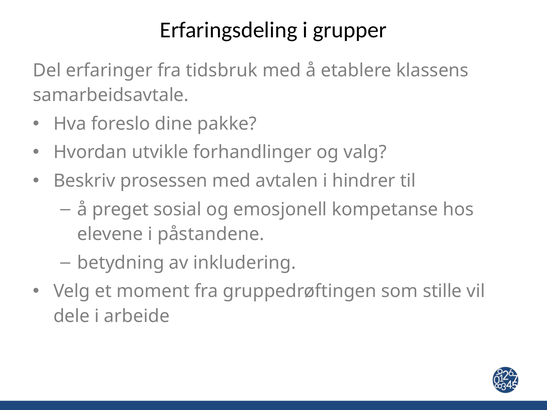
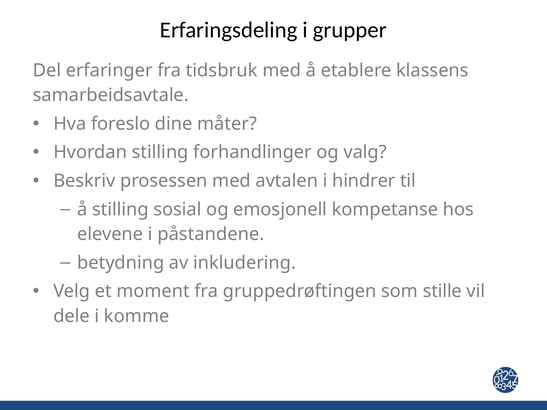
pakke: pakke -> måter
Hvordan utvikle: utvikle -> stilling
å preget: preget -> stilling
arbeide: arbeide -> komme
